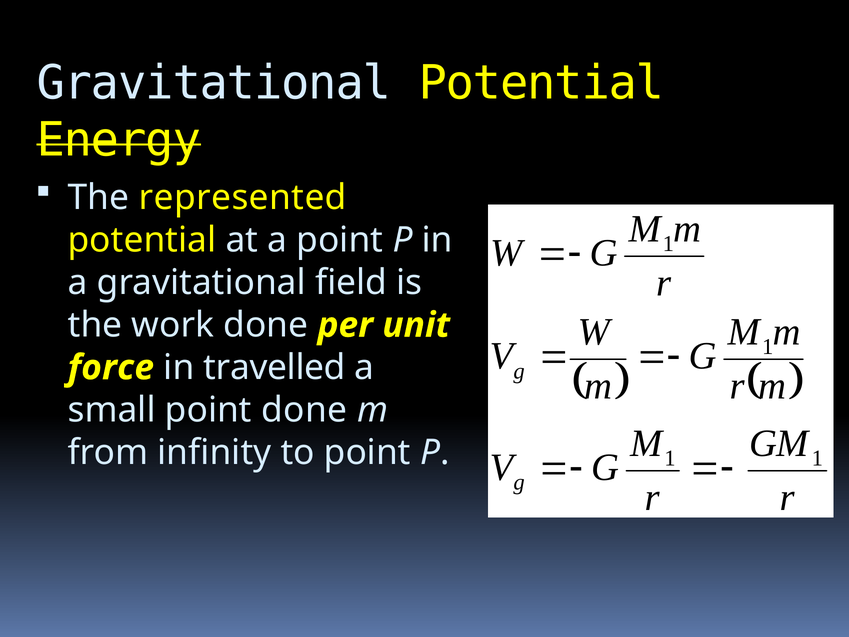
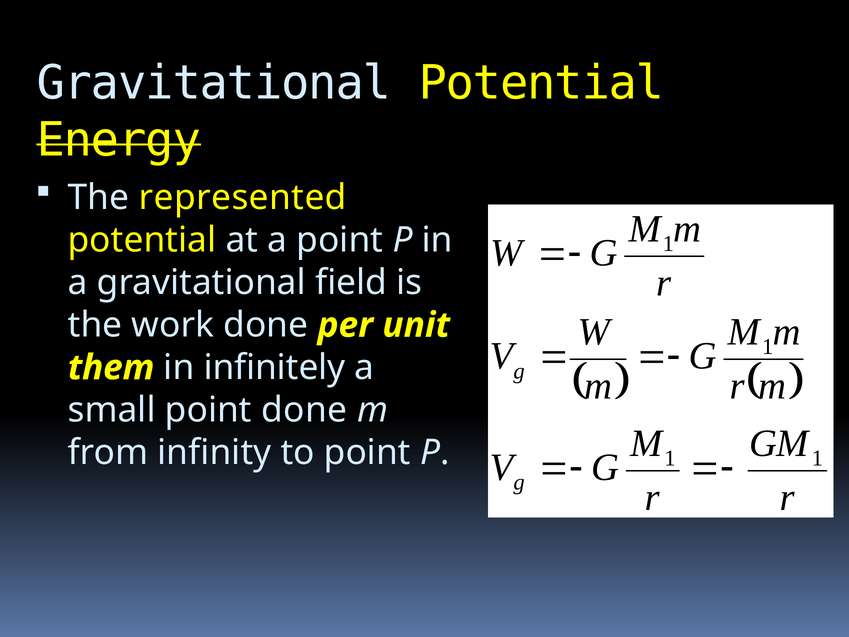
force: force -> them
travelled: travelled -> infinitely
